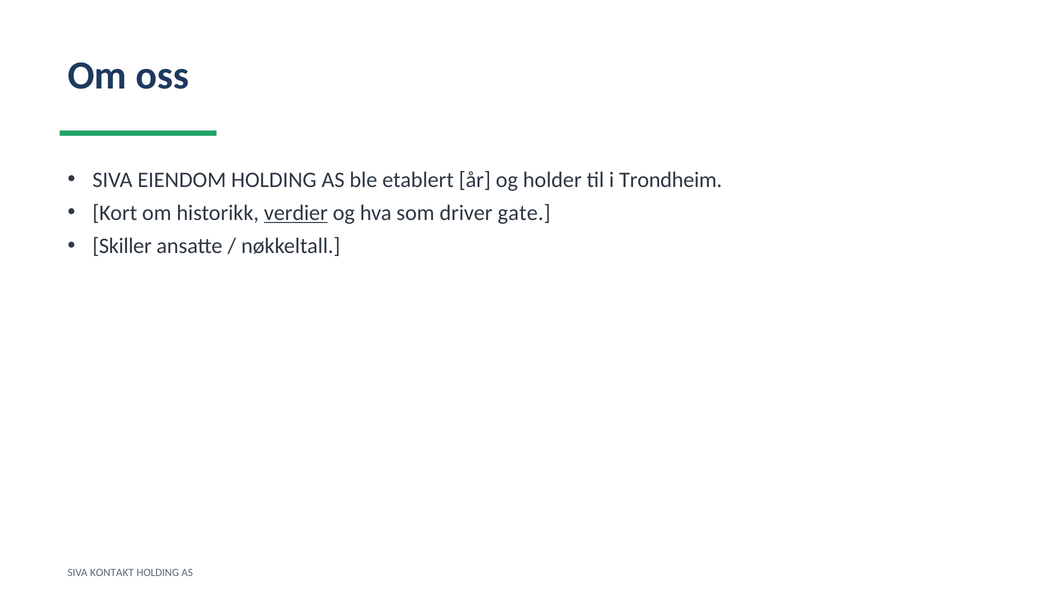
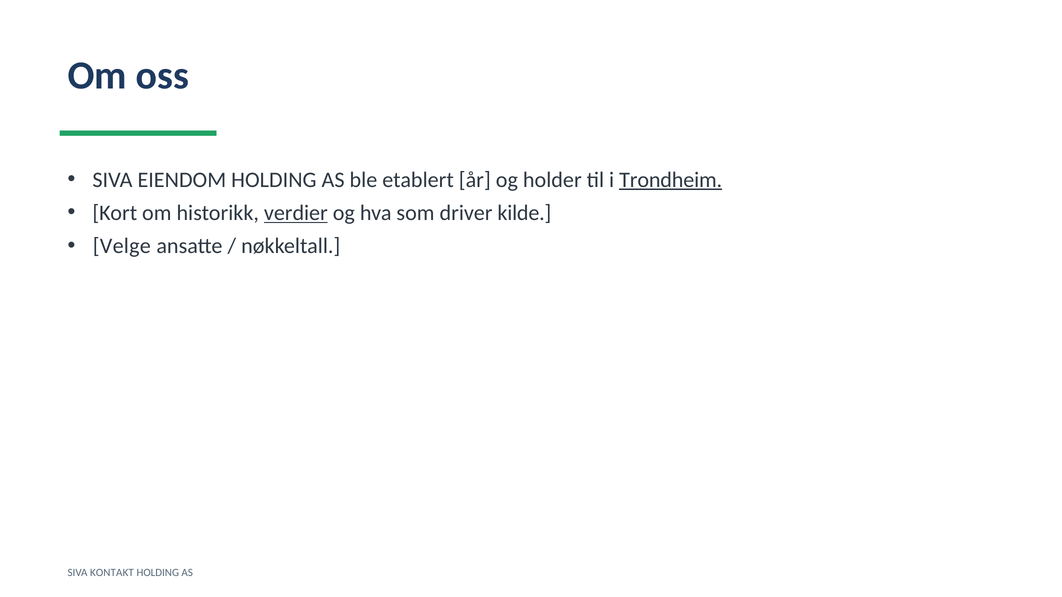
Trondheim underline: none -> present
gate: gate -> kilde
Skiller: Skiller -> Velge
